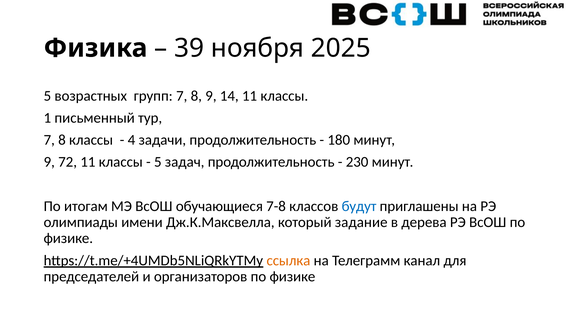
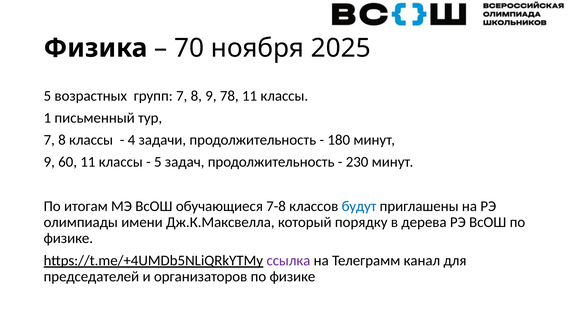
39: 39 -> 70
14: 14 -> 78
72: 72 -> 60
задание: задание -> порядку
ссылка colour: orange -> purple
